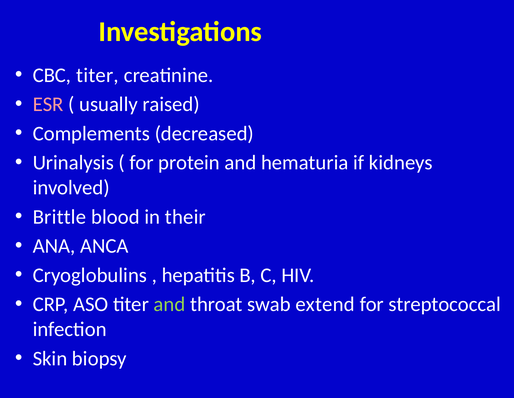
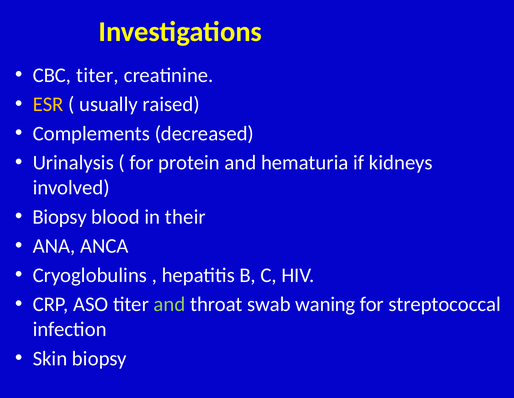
ESR colour: pink -> yellow
Brittle at (60, 216): Brittle -> Biopsy
extend: extend -> waning
